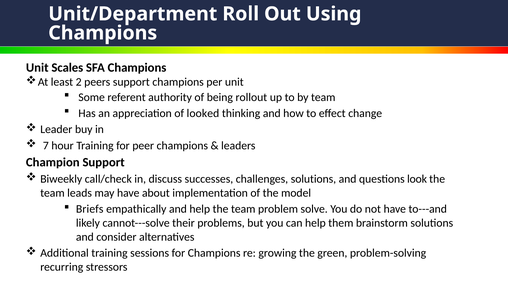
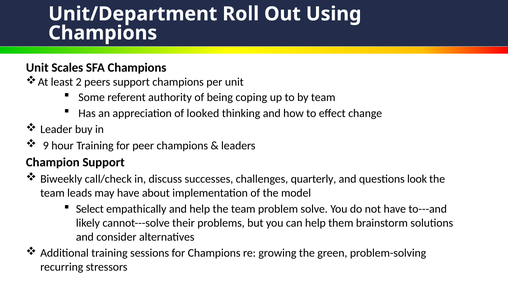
rollout: rollout -> coping
7: 7 -> 9
challenges solutions: solutions -> quarterly
Briefs: Briefs -> Select
